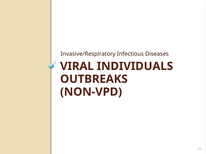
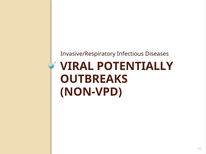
INDIVIDUALS: INDIVIDUALS -> POTENTIALLY
